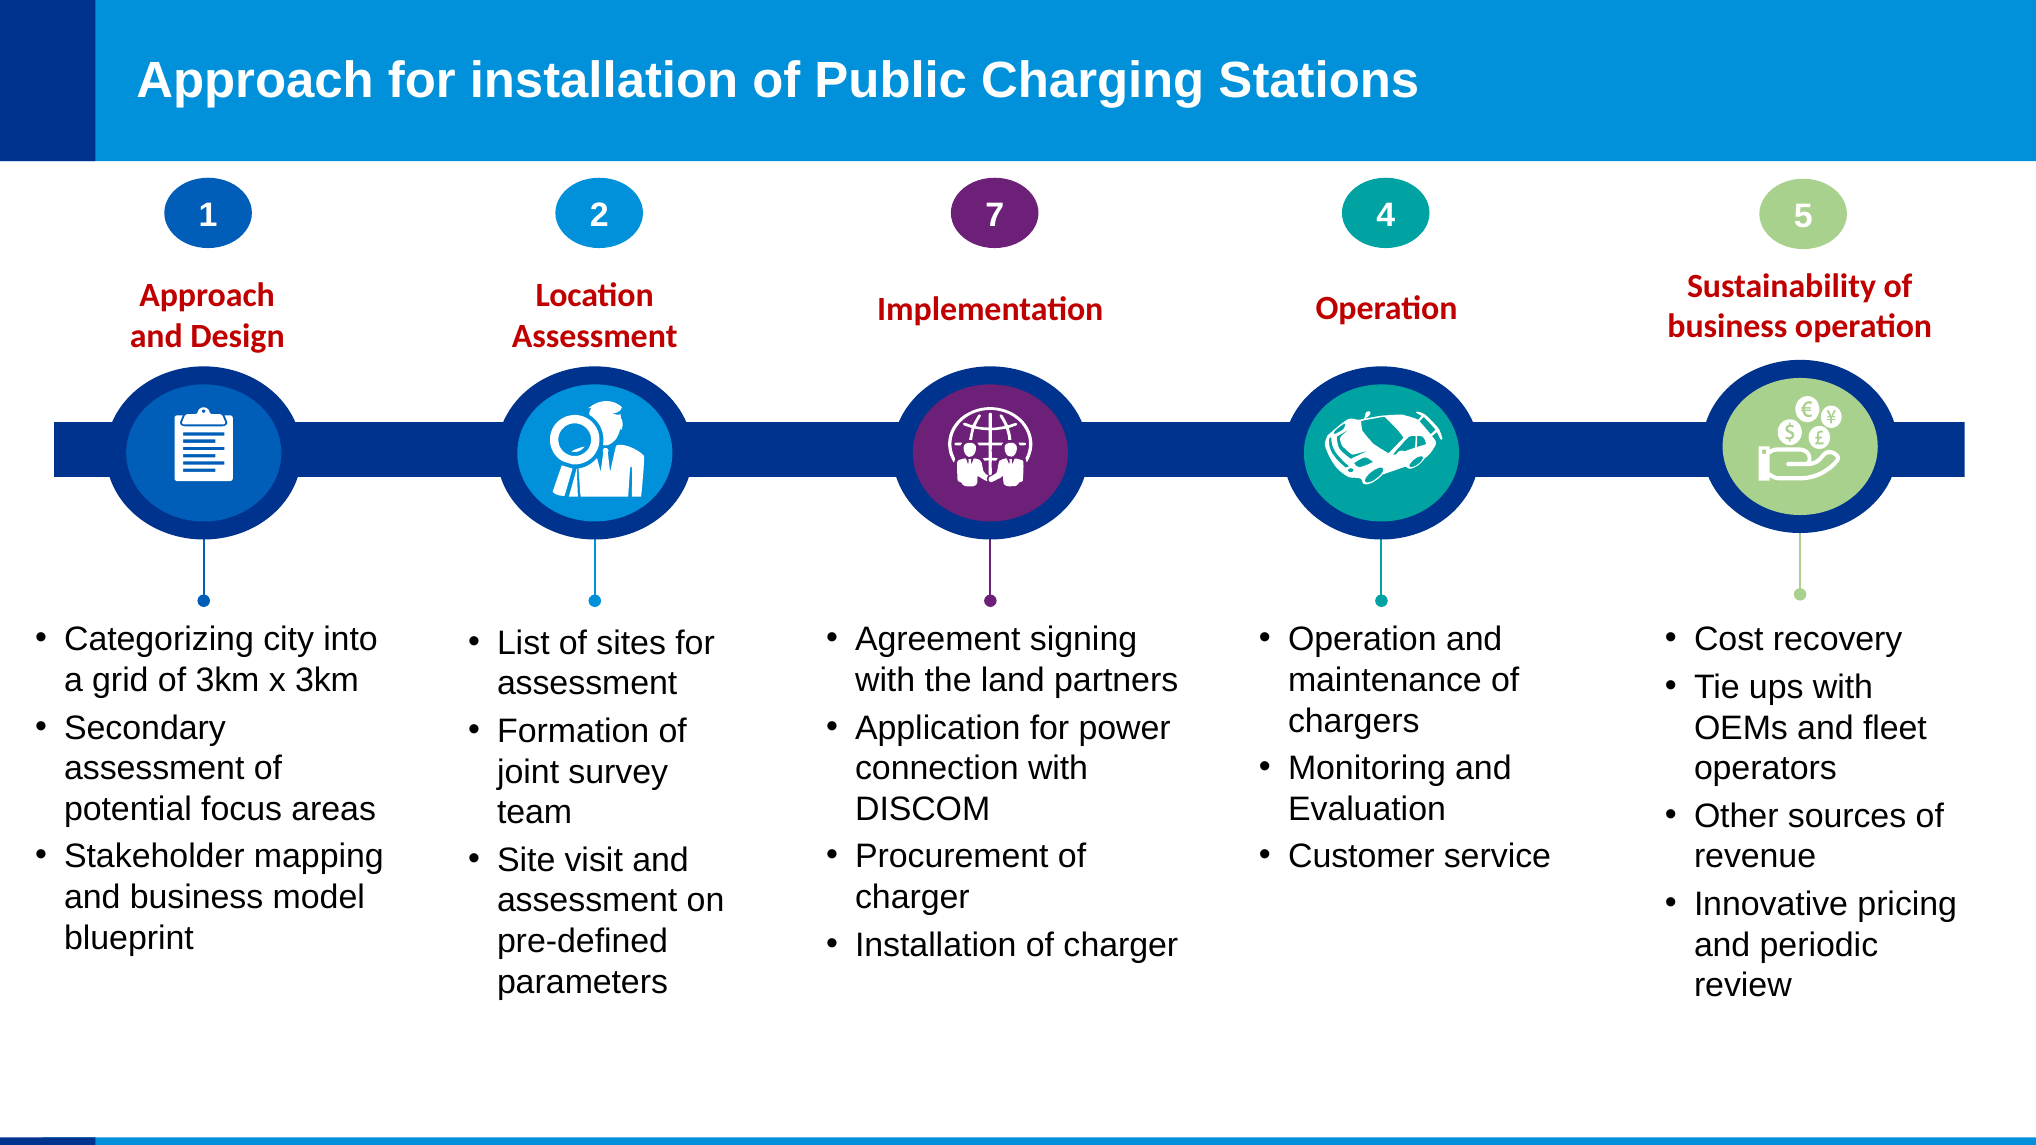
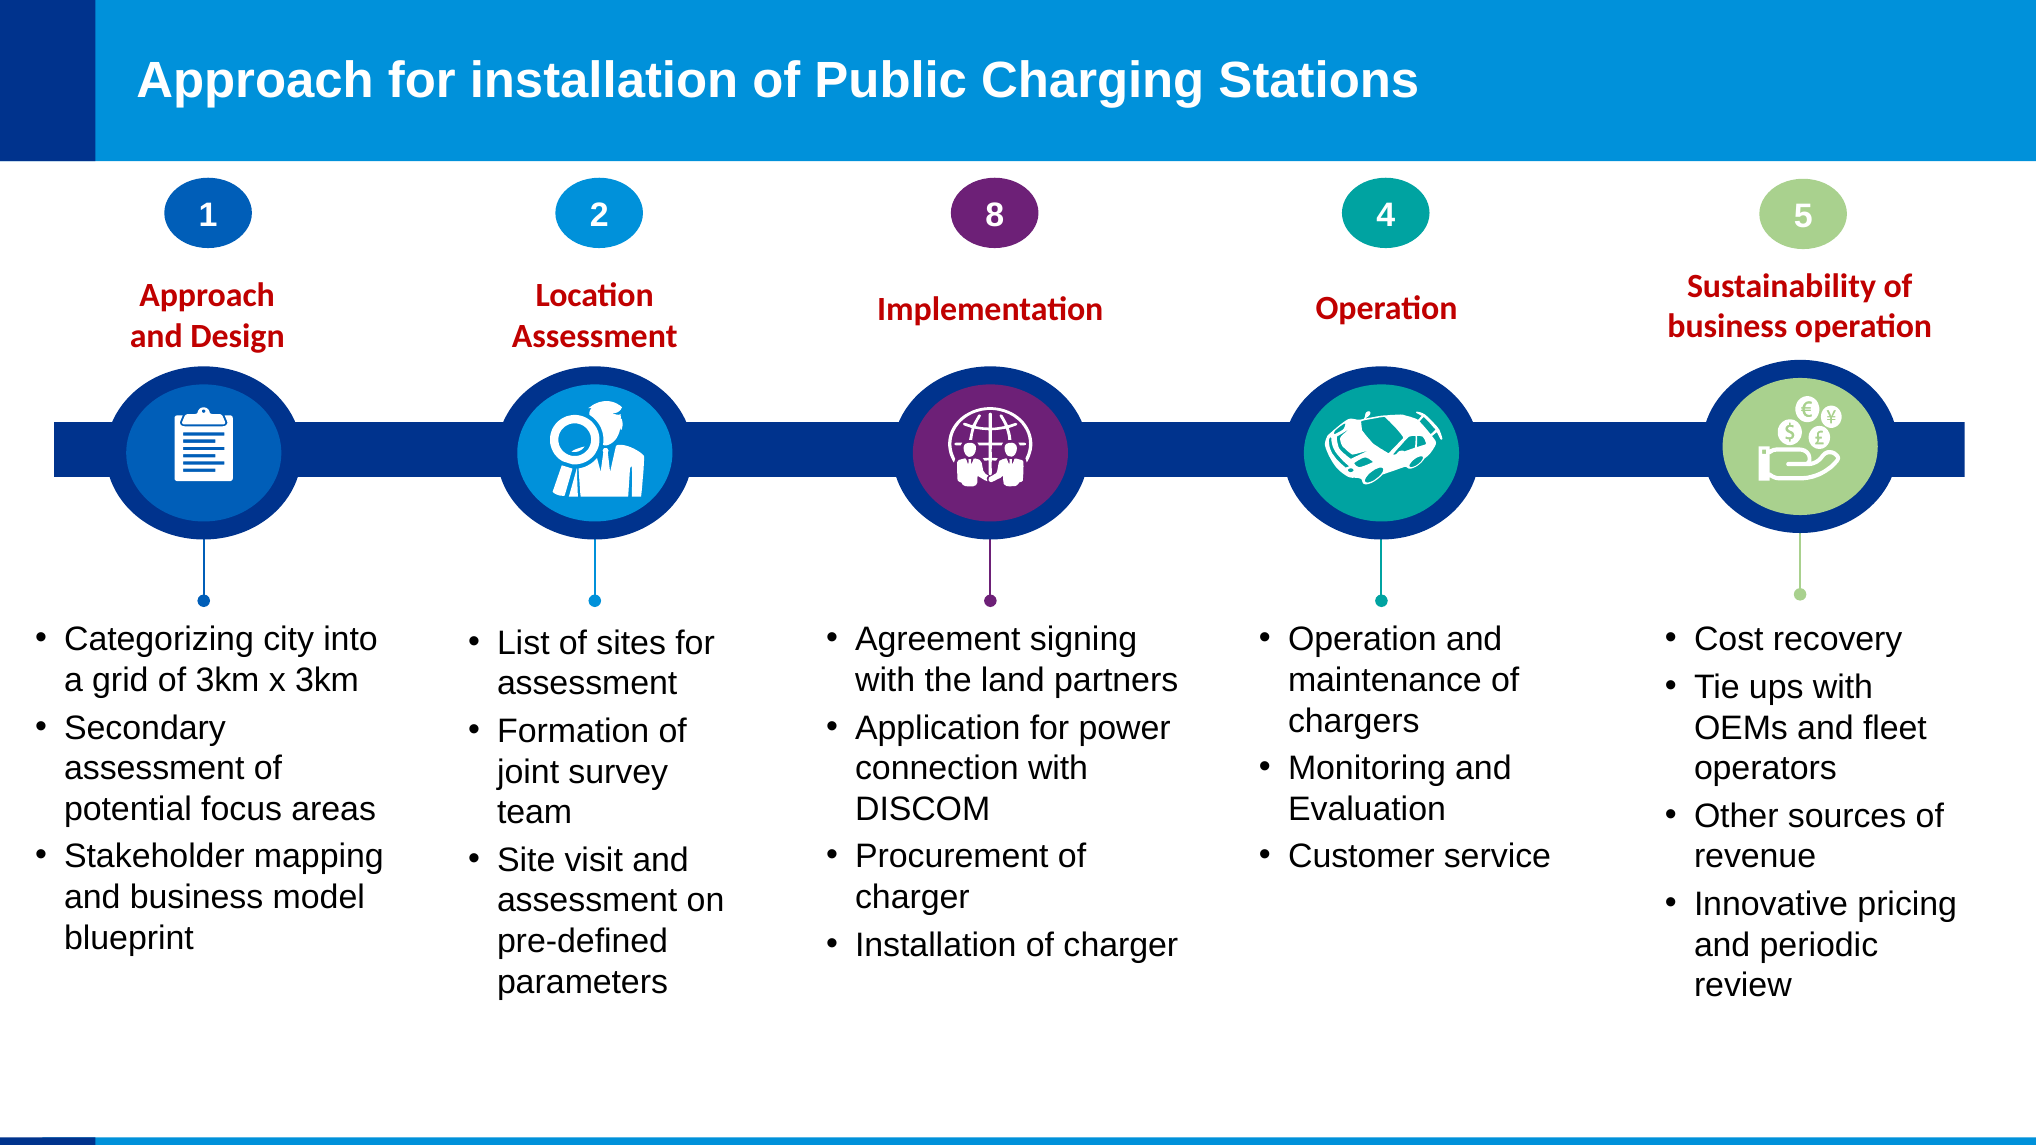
7: 7 -> 8
